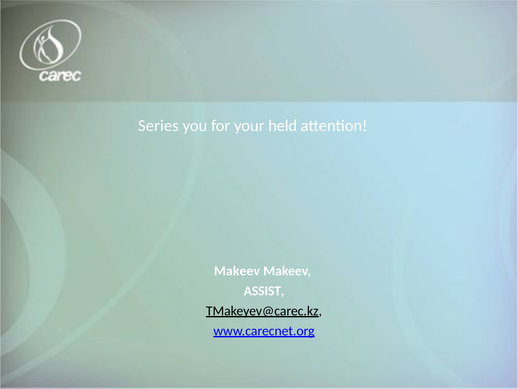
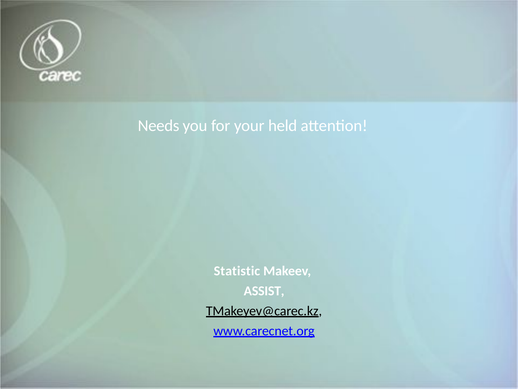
Series: Series -> Needs
Makeev at (237, 271): Makeev -> Statistic
